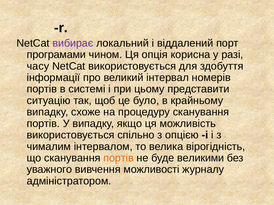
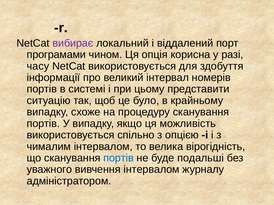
портів at (119, 158) colour: orange -> blue
великими: великими -> подальші
вивчення можливості: можливості -> інтервалом
